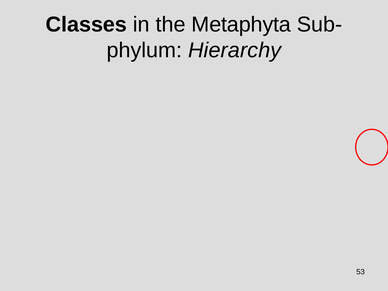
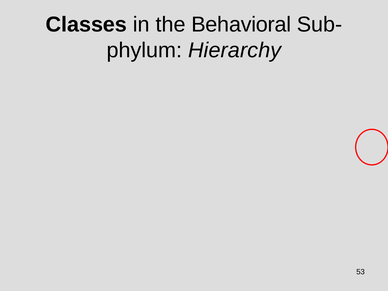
Metaphyta: Metaphyta -> Behavioral
